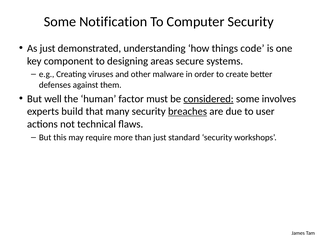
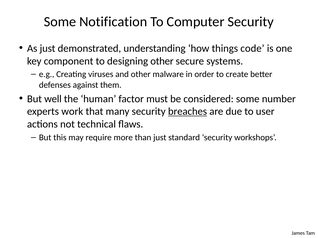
designing areas: areas -> other
considered underline: present -> none
involves: involves -> number
build: build -> work
